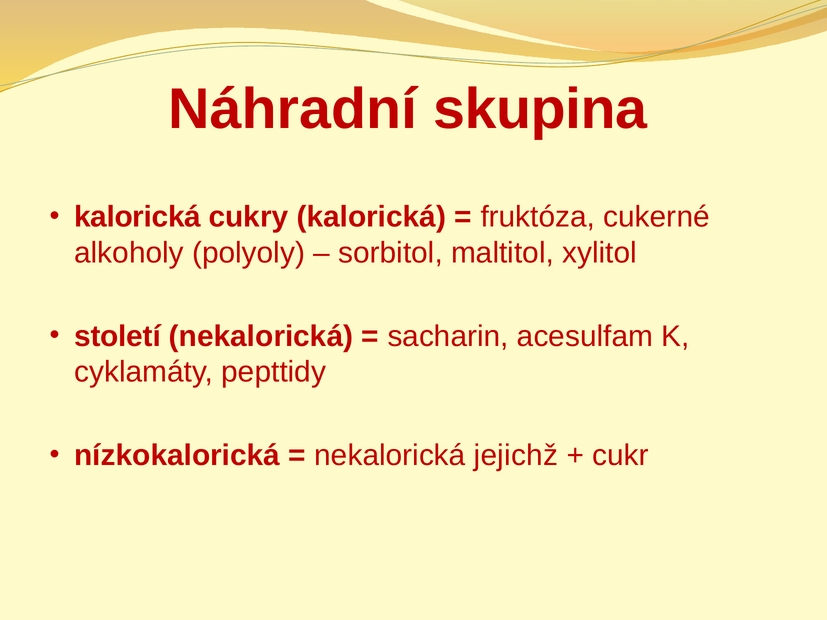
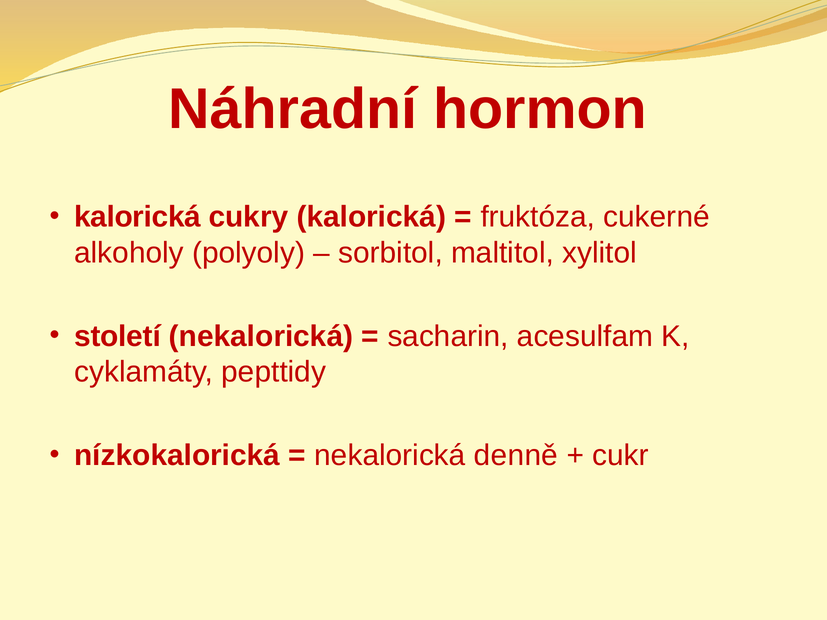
skupina: skupina -> hormon
jejichž: jejichž -> denně
